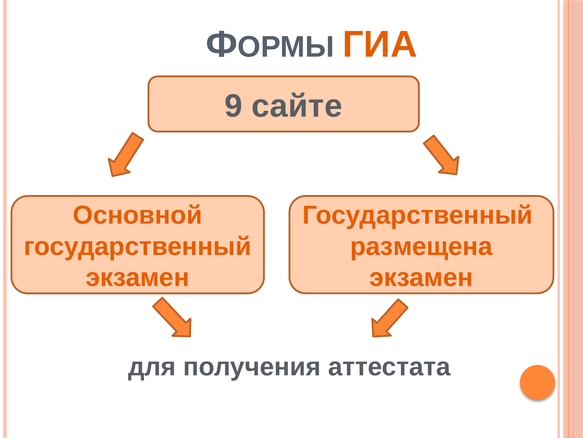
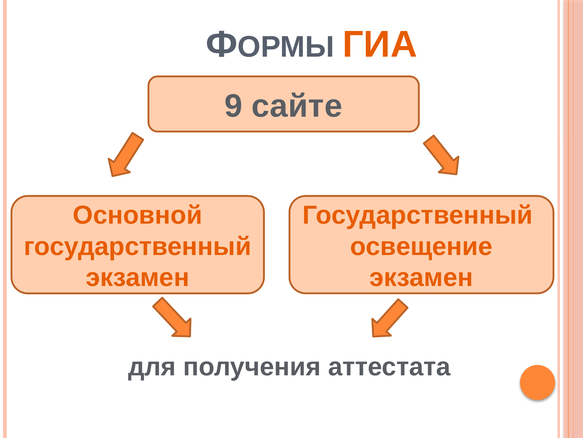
размещена: размещена -> освещение
